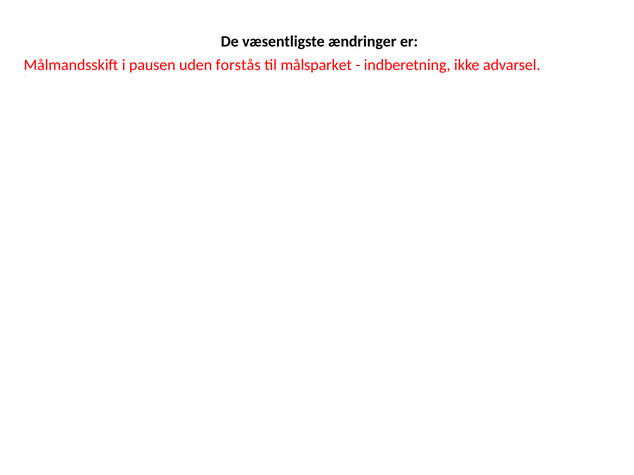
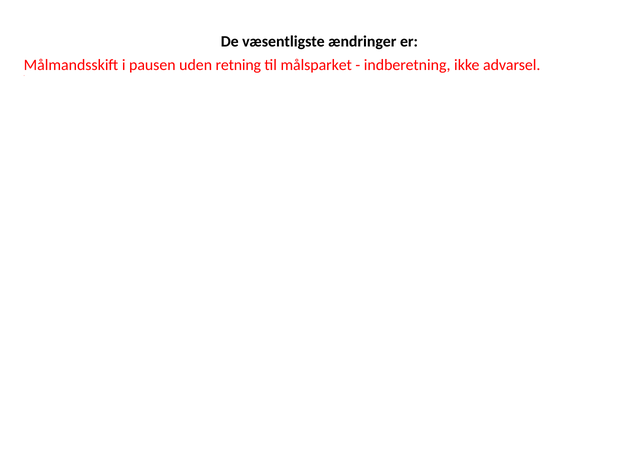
forstås: forstås -> retning
